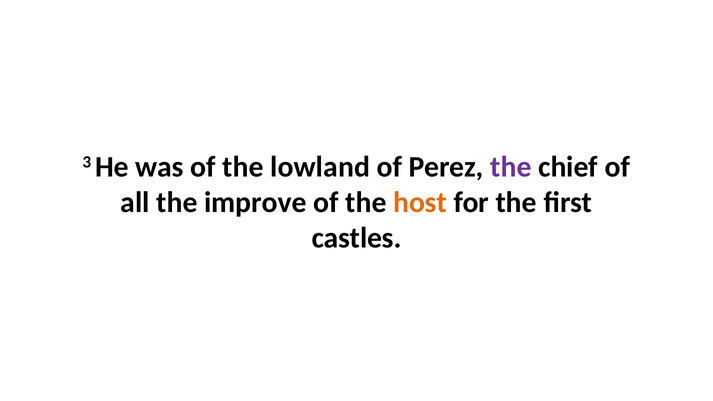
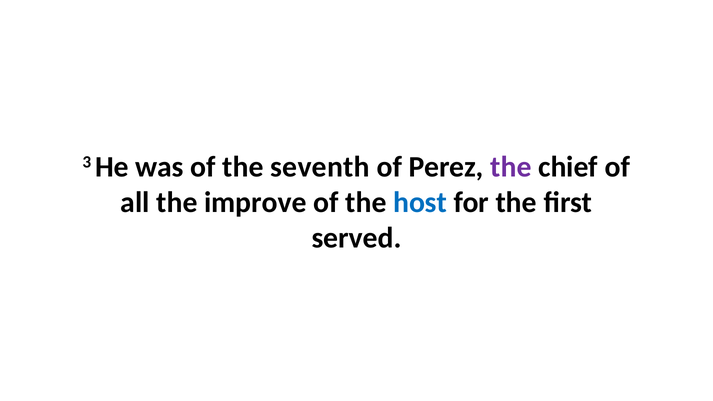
lowland: lowland -> seventh
host colour: orange -> blue
castles: castles -> served
